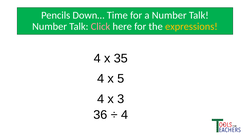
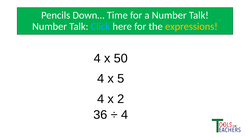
Click colour: pink -> light blue
35: 35 -> 50
3: 3 -> 2
